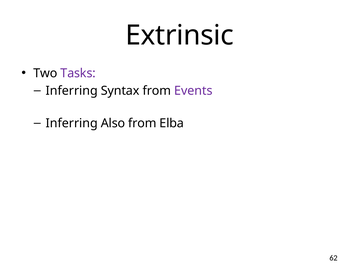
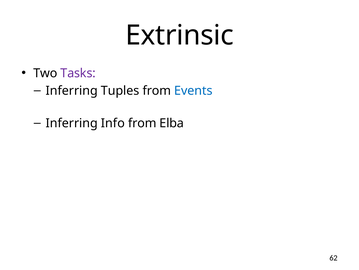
Syntax: Syntax -> Tuples
Events colour: purple -> blue
Also: Also -> Info
